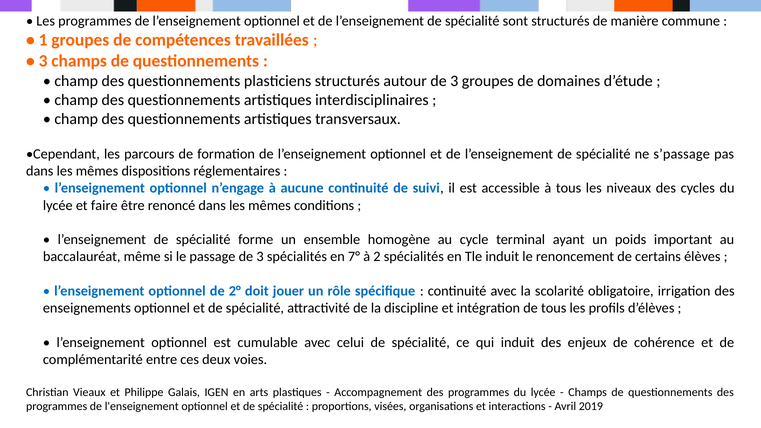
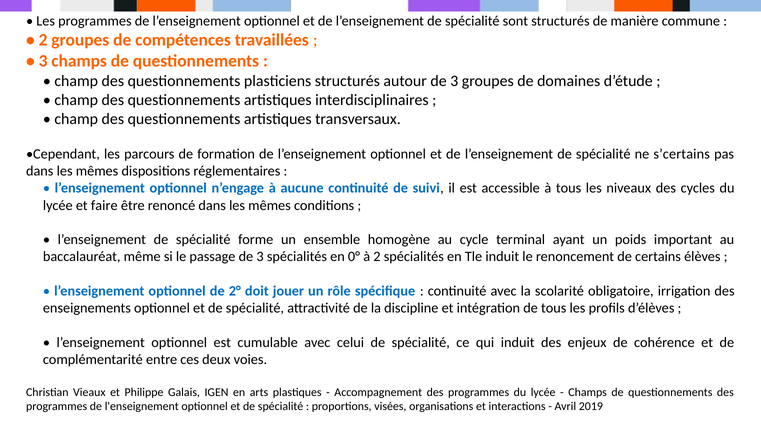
1 at (43, 40): 1 -> 2
s’passage: s’passage -> s’certains
7°: 7° -> 0°
